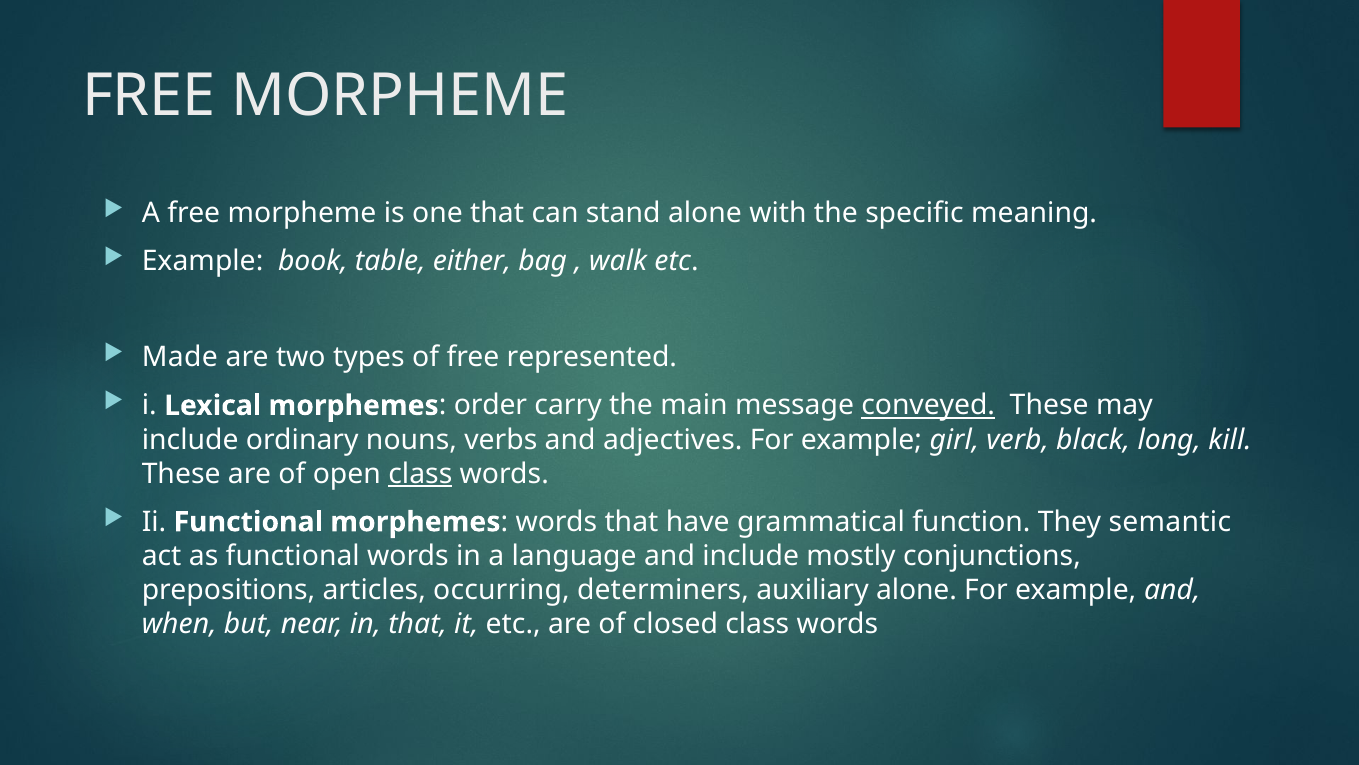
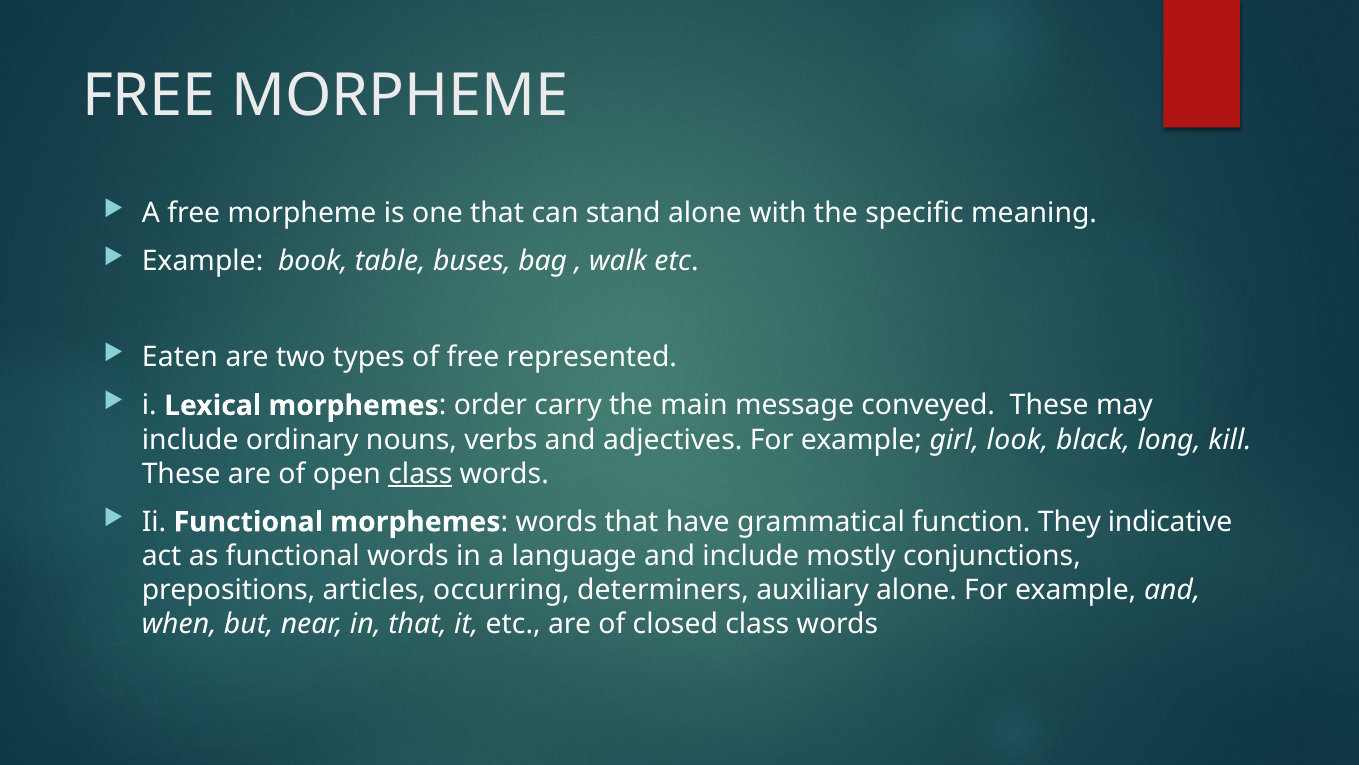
either: either -> buses
Made: Made -> Eaten
conveyed underline: present -> none
verb: verb -> look
semantic: semantic -> indicative
